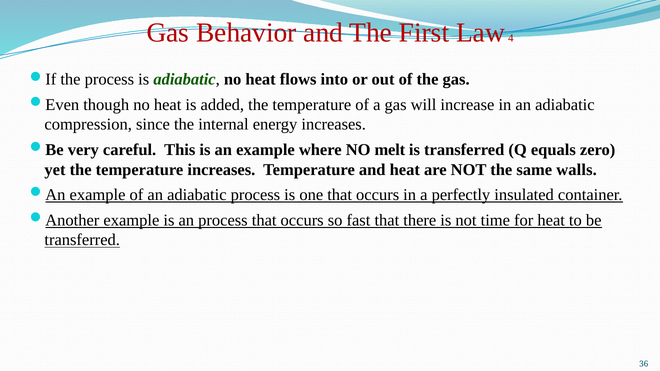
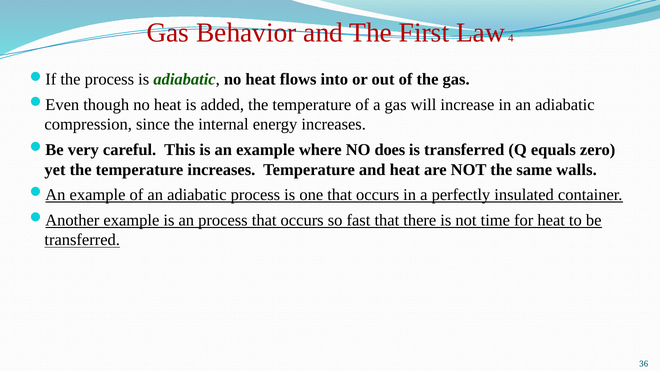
melt: melt -> does
